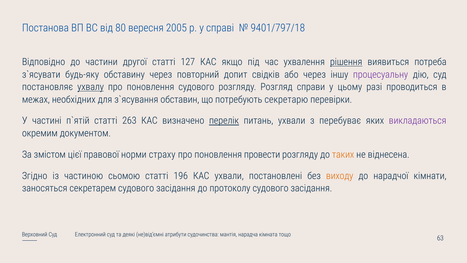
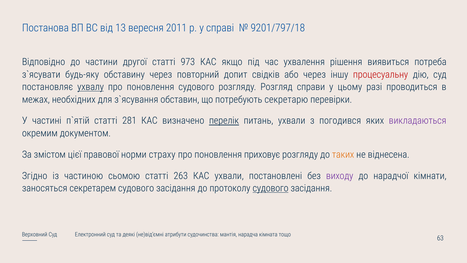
80: 80 -> 13
2005: 2005 -> 2011
9401/797/18: 9401/797/18 -> 9201/797/18
127: 127 -> 973
рішення underline: present -> none
процесуальну colour: purple -> red
263: 263 -> 281
перебуває: перебуває -> погодився
провести: провести -> приховує
196: 196 -> 263
виходу colour: orange -> purple
судового at (271, 188) underline: none -> present
